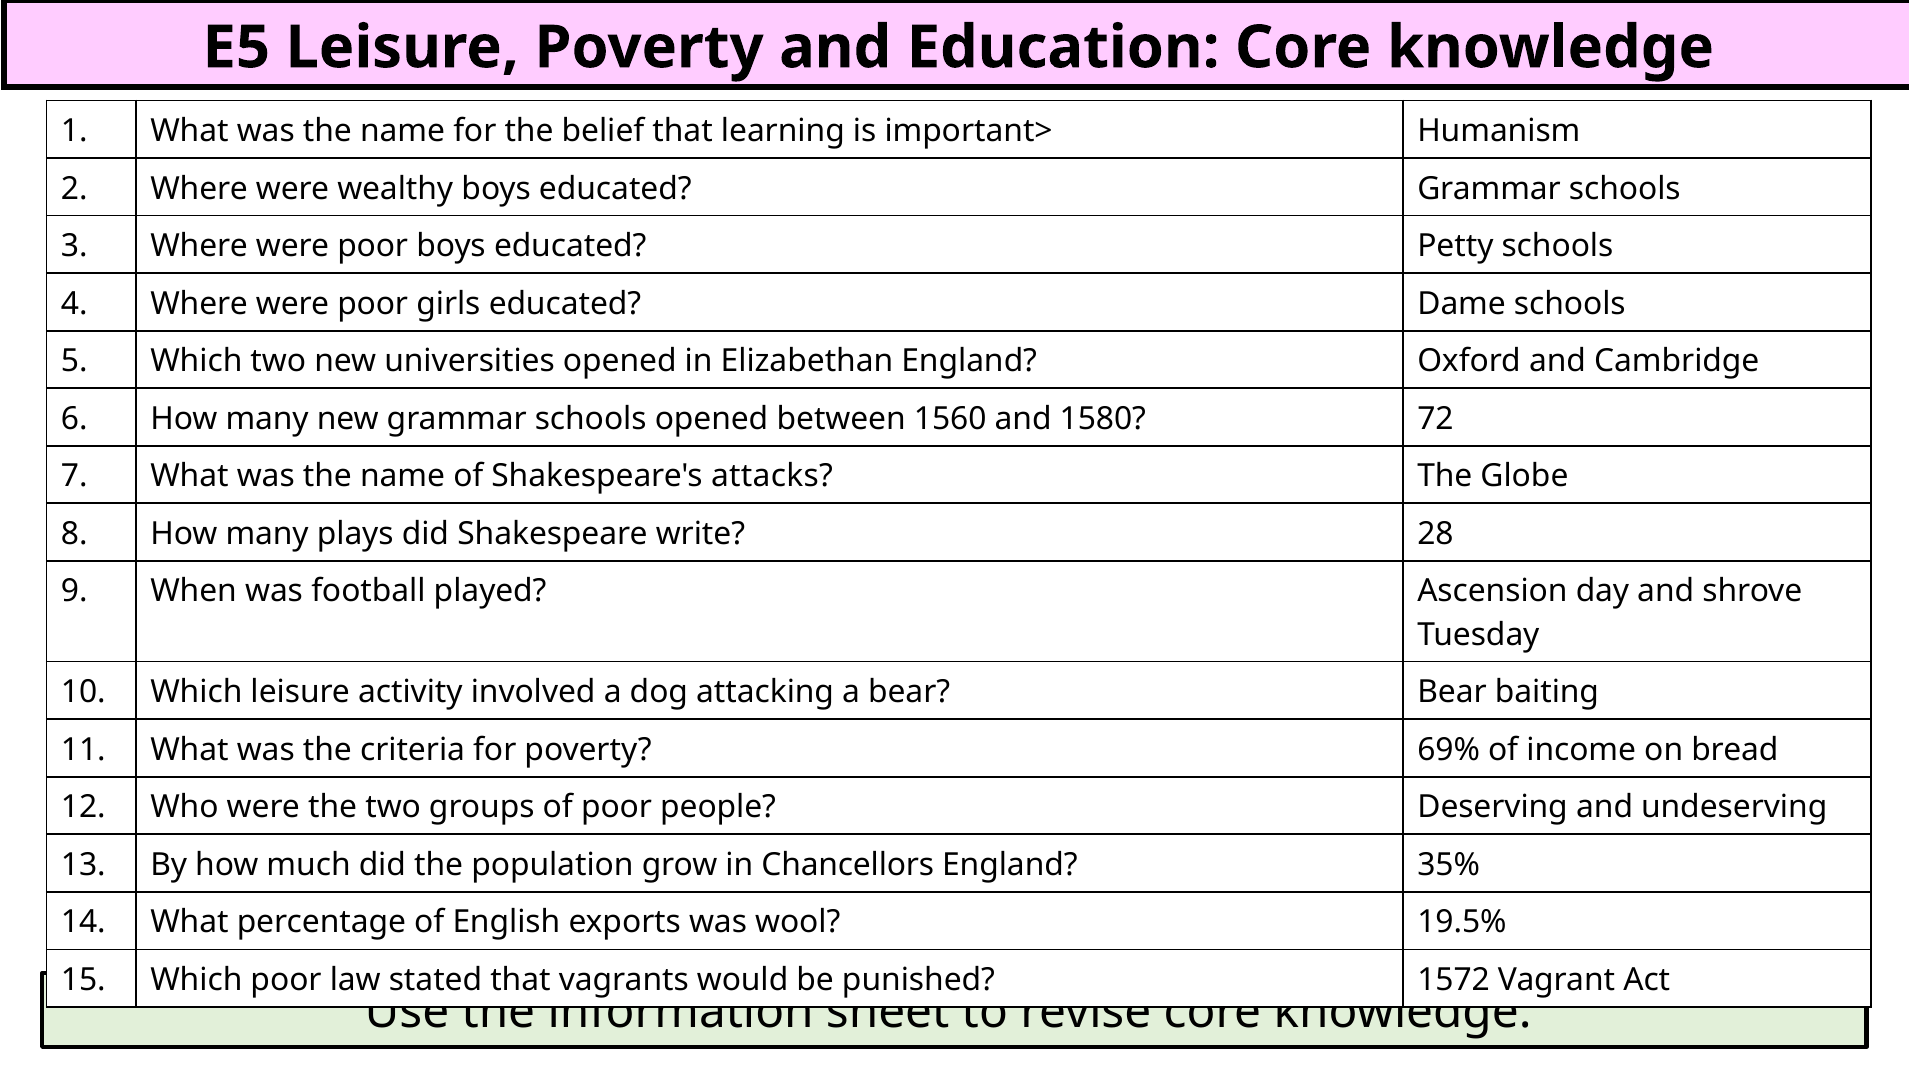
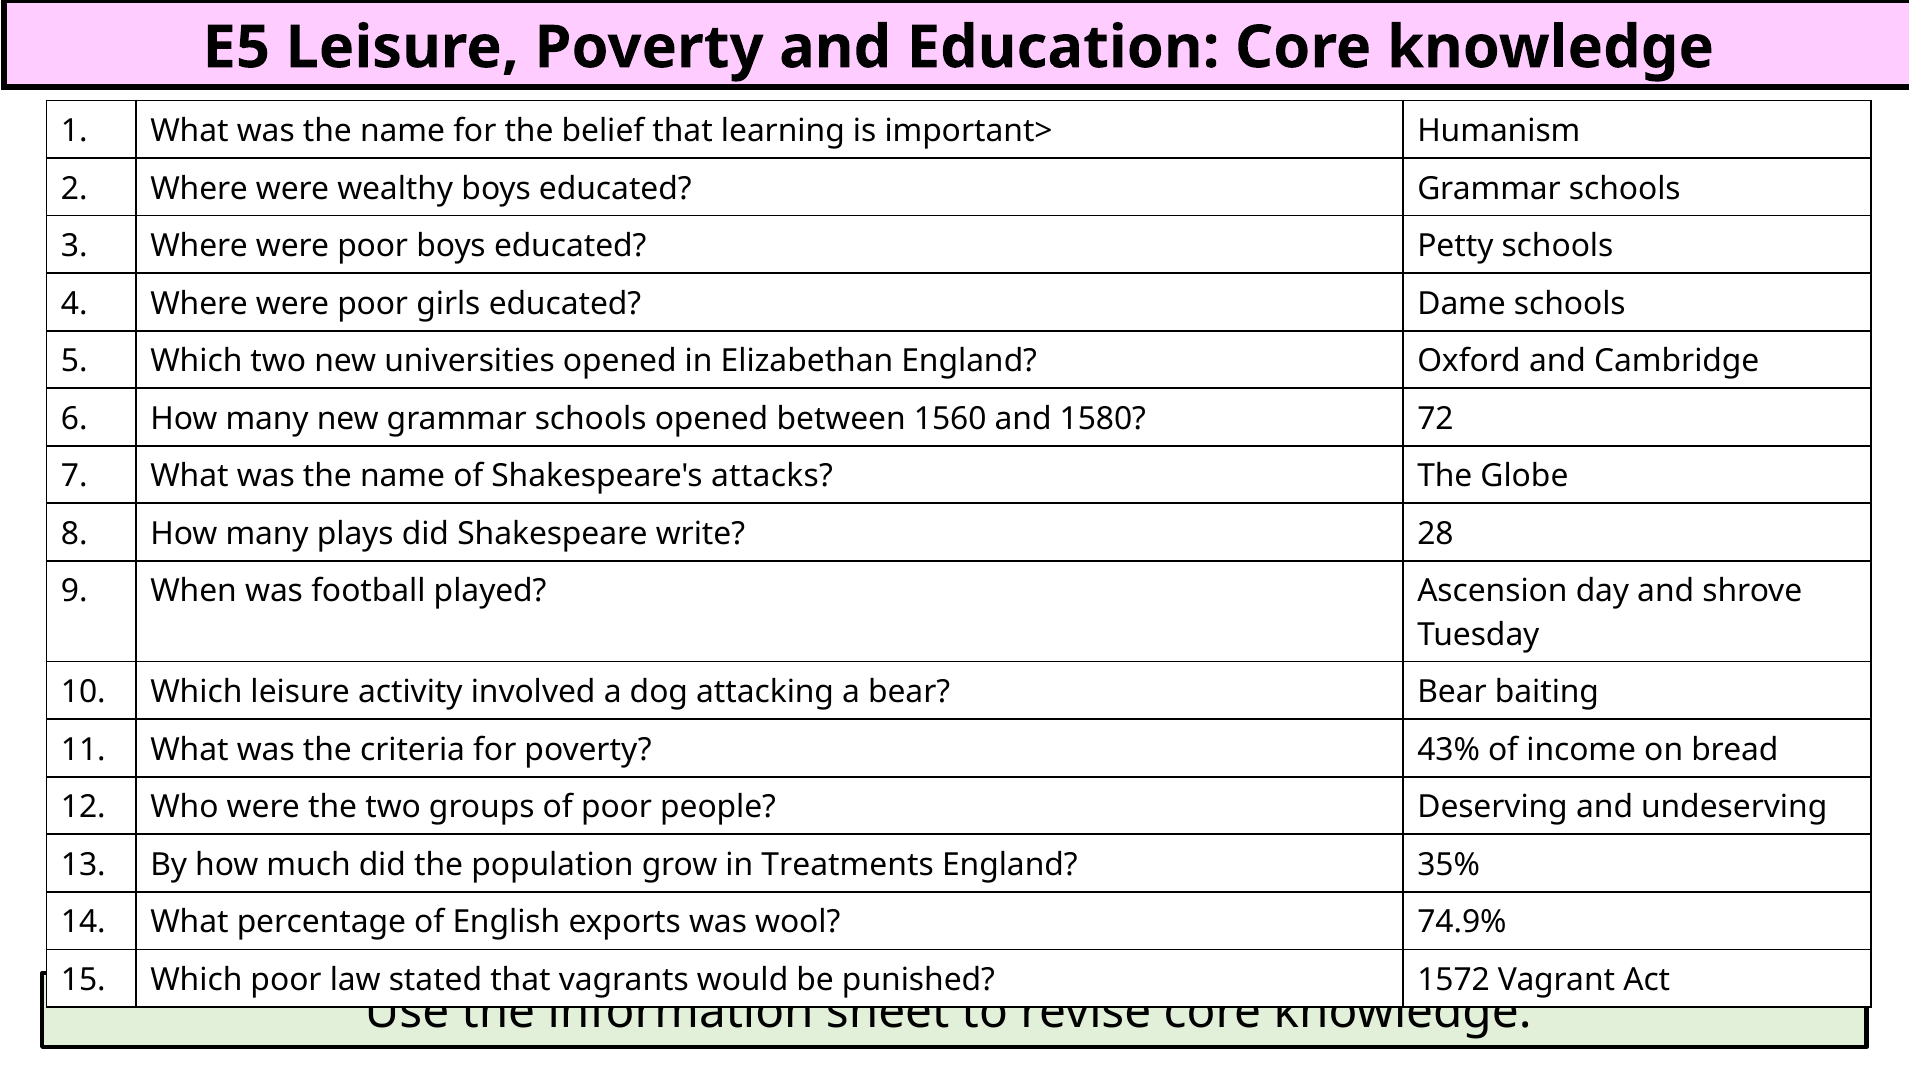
69%: 69% -> 43%
Chancellors: Chancellors -> Treatments
19.5%: 19.5% -> 74.9%
